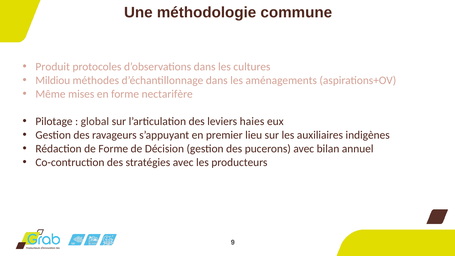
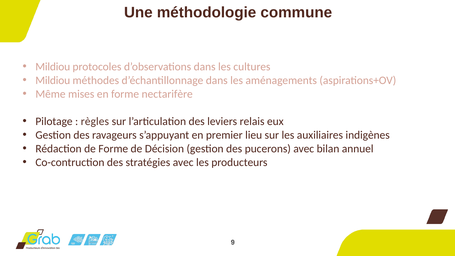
Produit at (53, 67): Produit -> Mildiou
global: global -> règles
haies: haies -> relais
